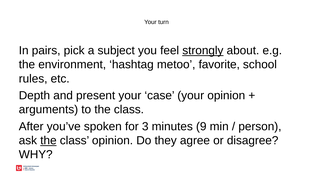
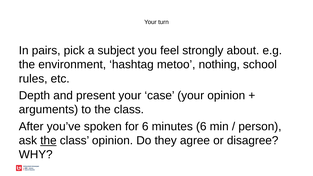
strongly underline: present -> none
favorite: favorite -> nothing
for 3: 3 -> 6
minutes 9: 9 -> 6
